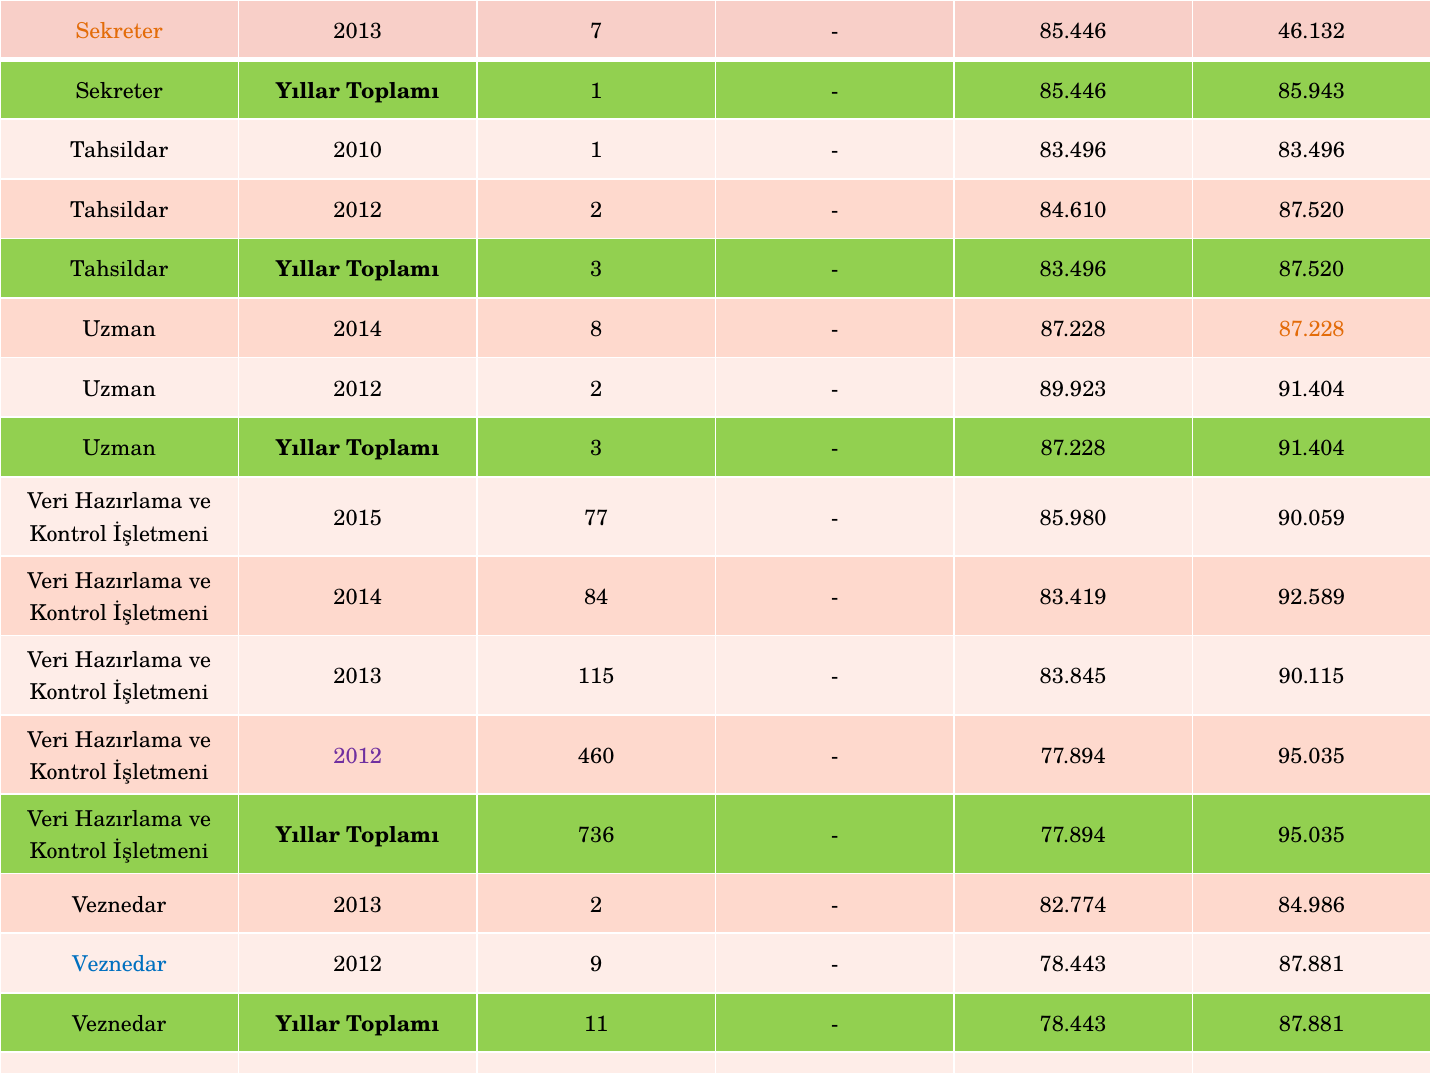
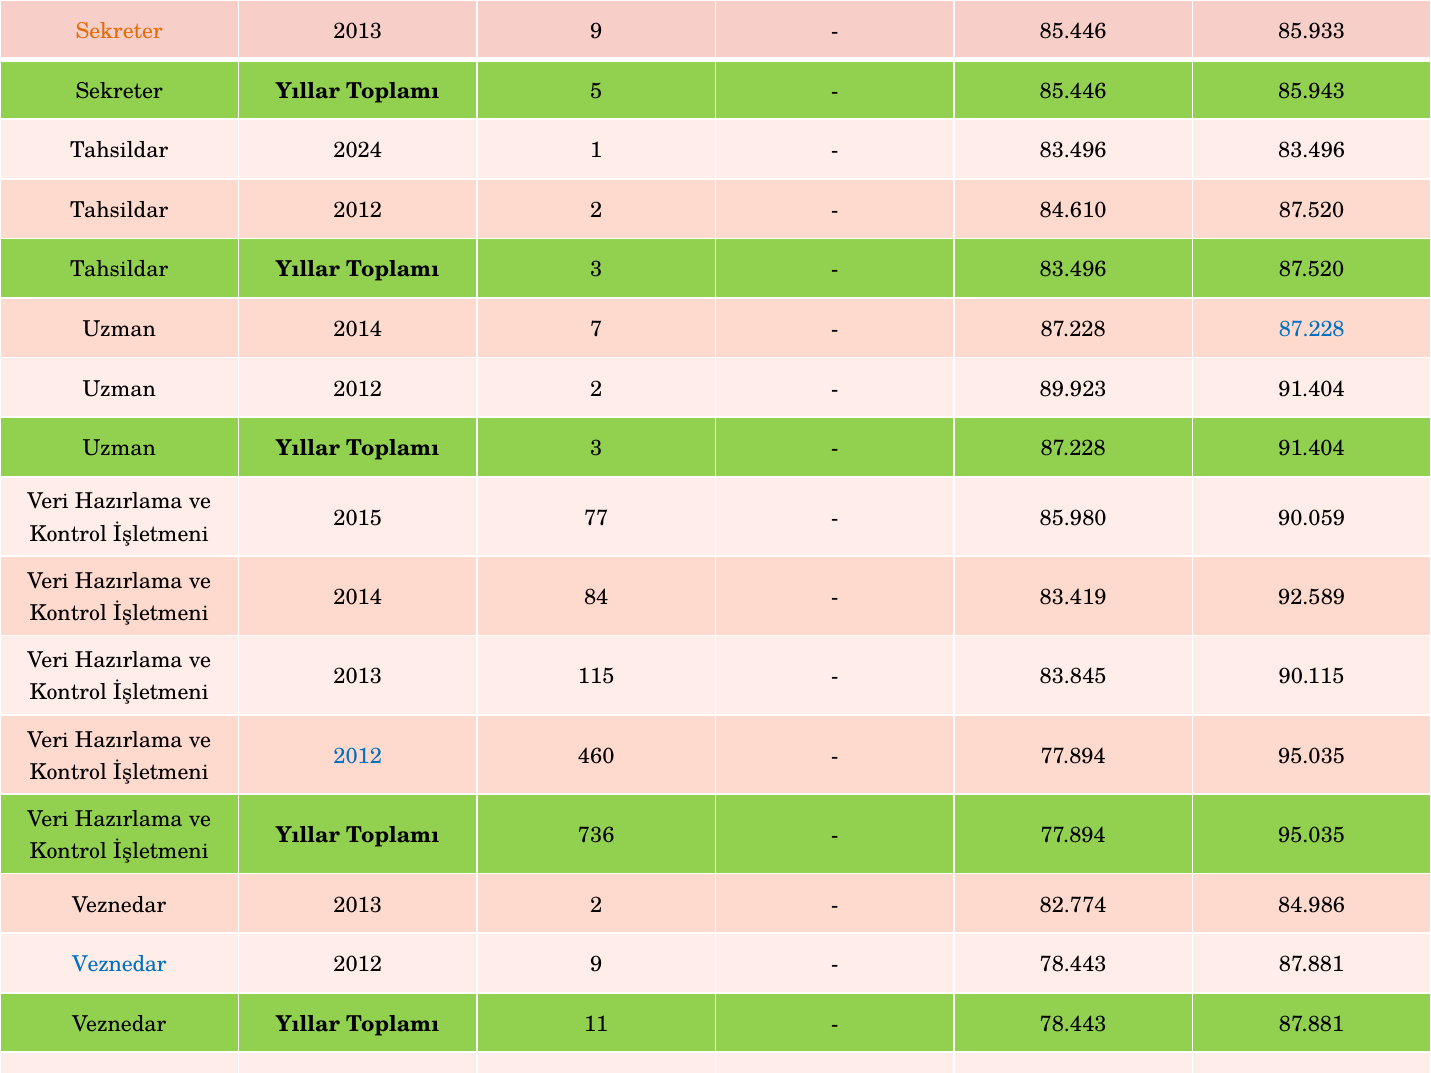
2013 7: 7 -> 9
46.132: 46.132 -> 85.933
Sekreter Yıllar Toplamı 1: 1 -> 5
2010: 2010 -> 2024
8: 8 -> 7
87.228 at (1312, 329) colour: orange -> blue
2012 at (358, 756) colour: purple -> blue
